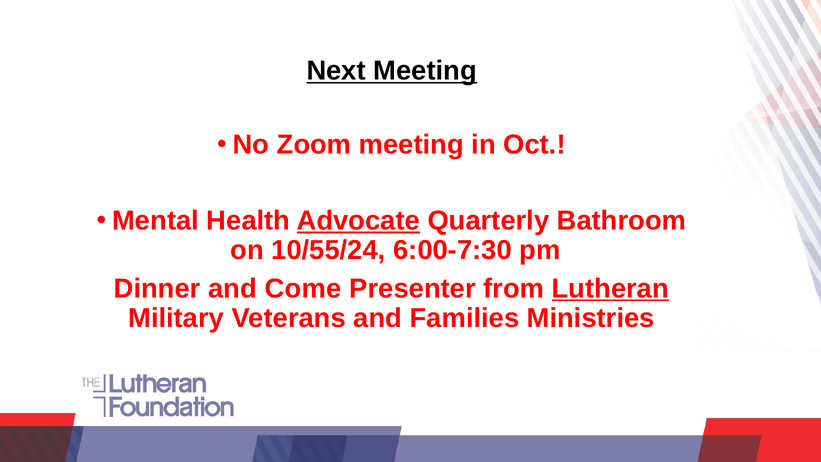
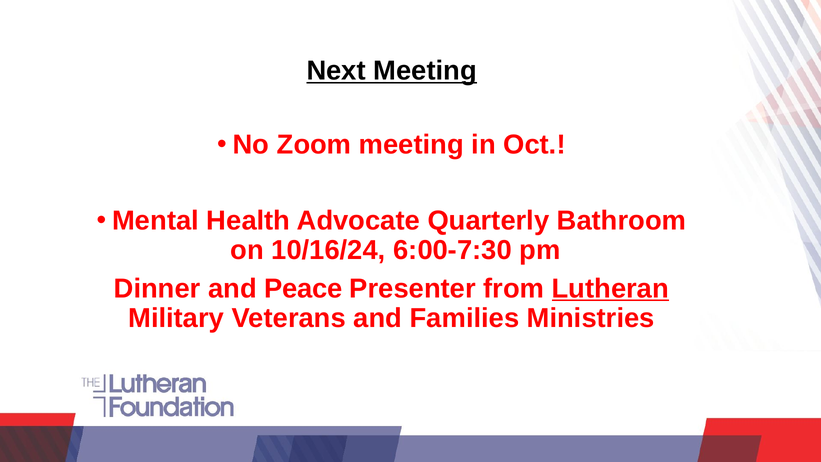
Advocate underline: present -> none
10/55/24: 10/55/24 -> 10/16/24
Come: Come -> Peace
